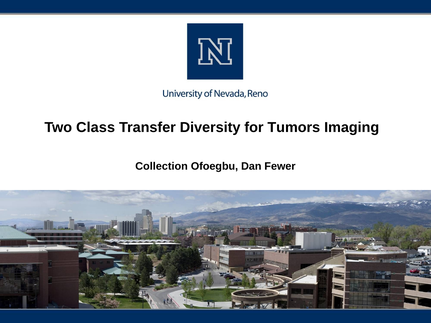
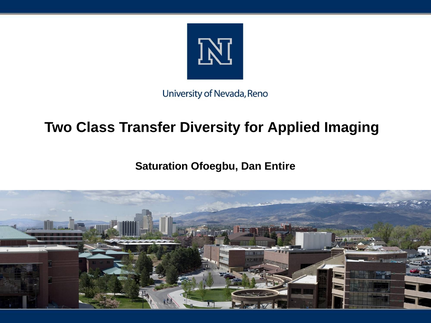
Tumors: Tumors -> Applied
Collection: Collection -> Saturation
Fewer: Fewer -> Entire
